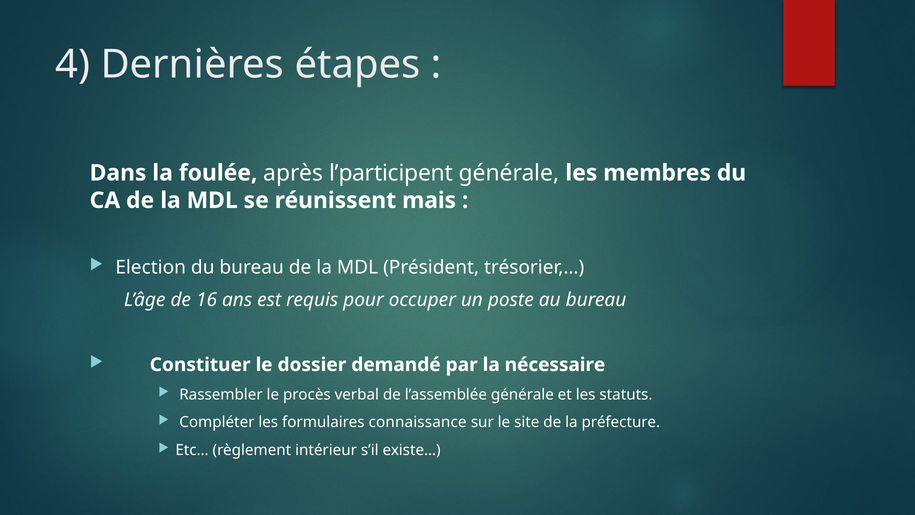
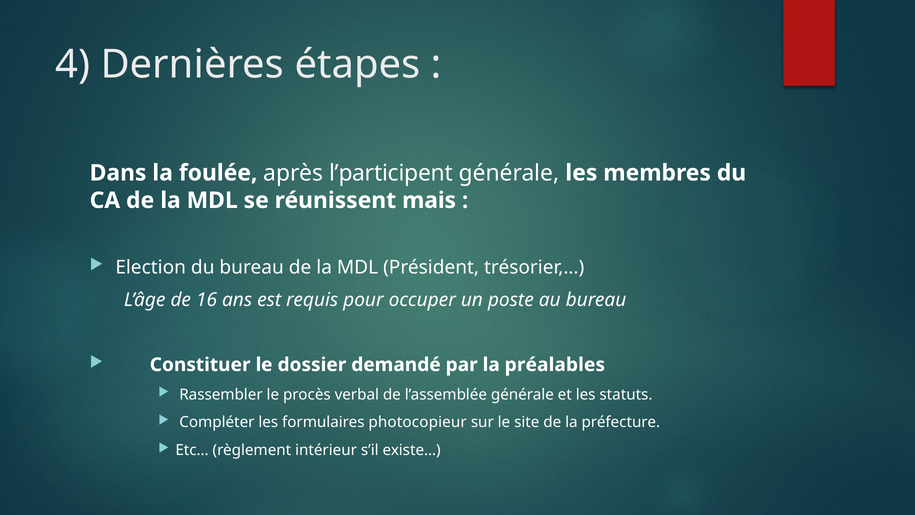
nécessaire: nécessaire -> préalables
connaissance: connaissance -> photocopieur
